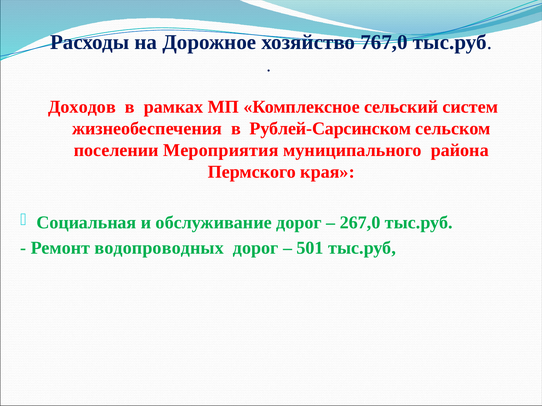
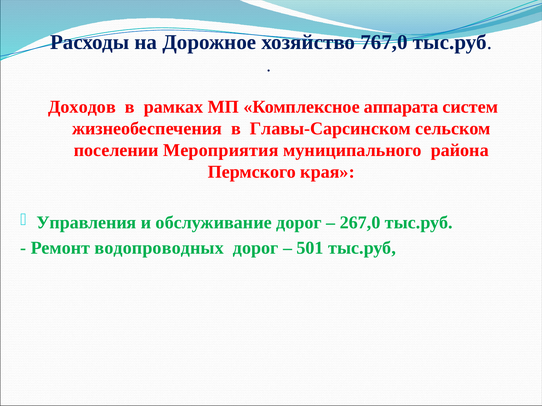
сельский: сельский -> аппарата
Рублей-Сарсинском: Рублей-Сарсинском -> Главы-Сарсинском
Социальная: Социальная -> Управления
